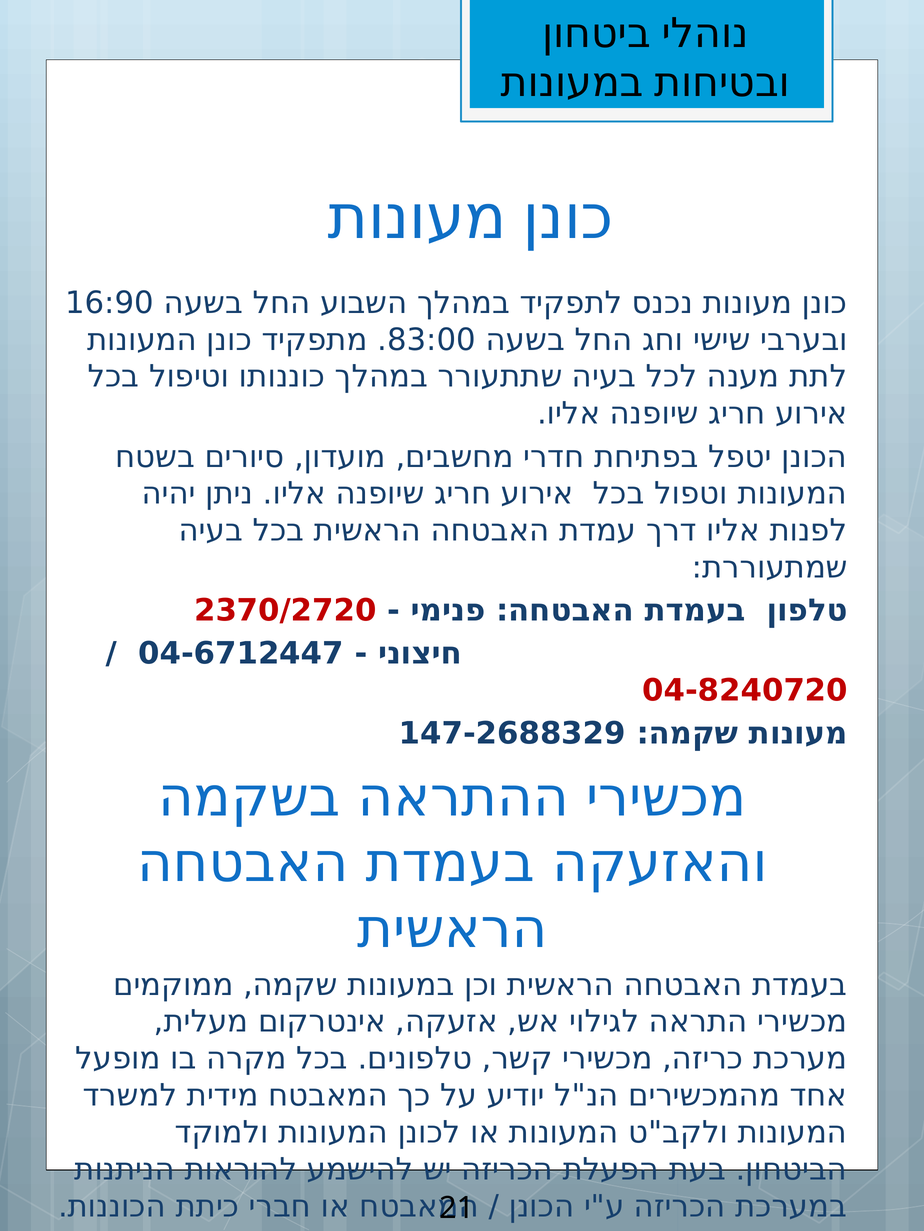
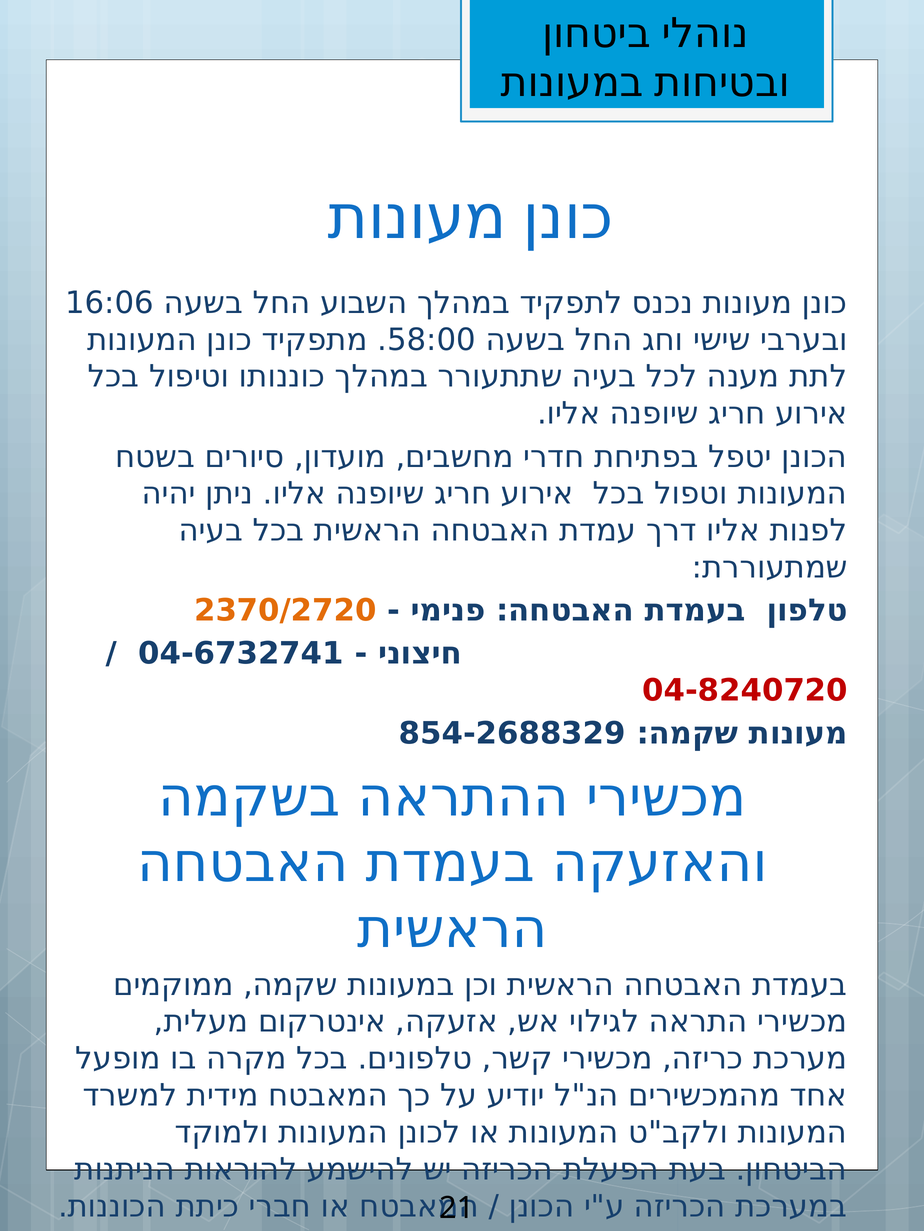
16:90: 16:90 -> 16:06
83:00: 83:00 -> 58:00
2370/2720 colour: red -> orange
04-6712447: 04-6712447 -> 04-6732741
147-2688329: 147-2688329 -> 854-2688329
